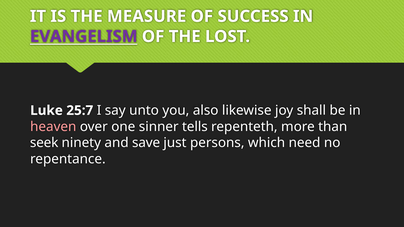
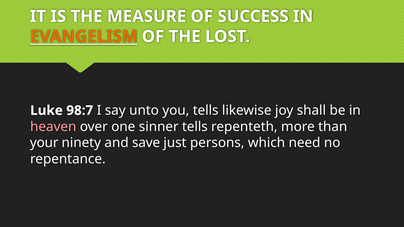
EVANGELISM colour: purple -> orange
25:7: 25:7 -> 98:7
you also: also -> tells
seek: seek -> your
